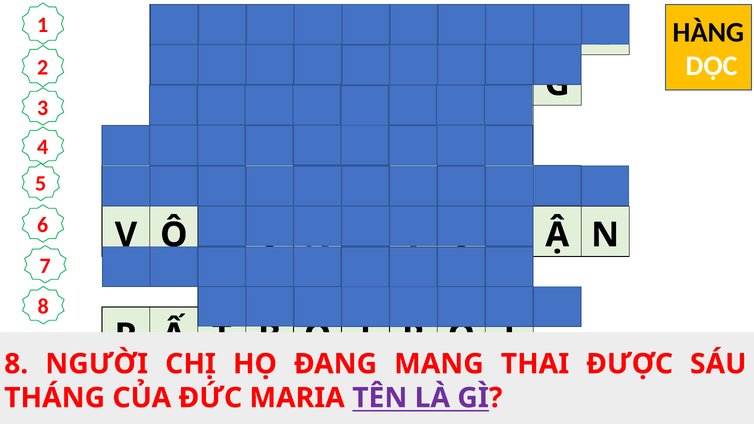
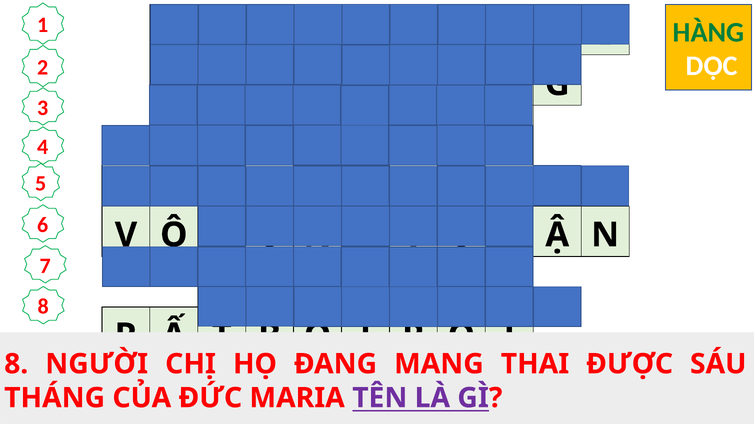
HÀNG colour: black -> green
